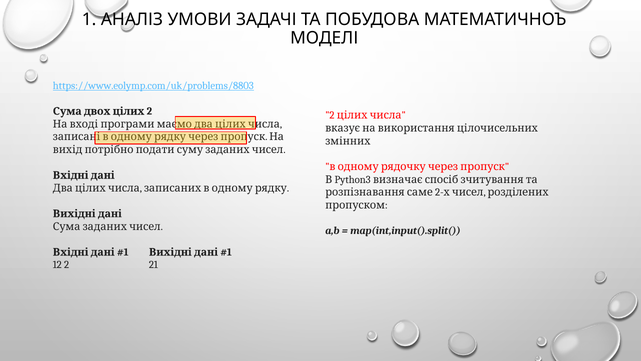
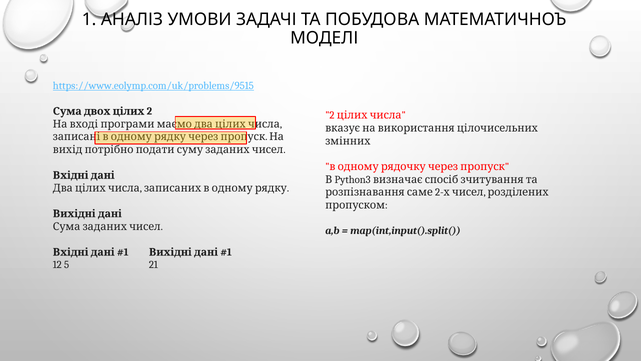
https://www.eolymp.com/uk/problems/8803: https://www.eolymp.com/uk/problems/8803 -> https://www.eolymp.com/uk/problems/9515
12 2: 2 -> 5
